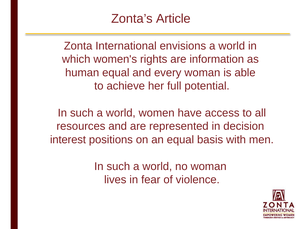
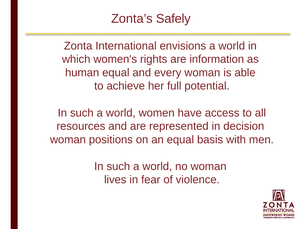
Article: Article -> Safely
interest at (68, 139): interest -> woman
